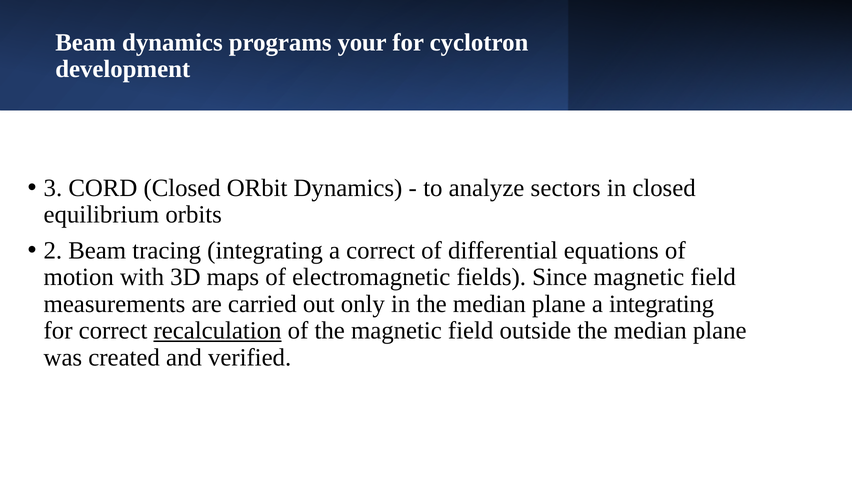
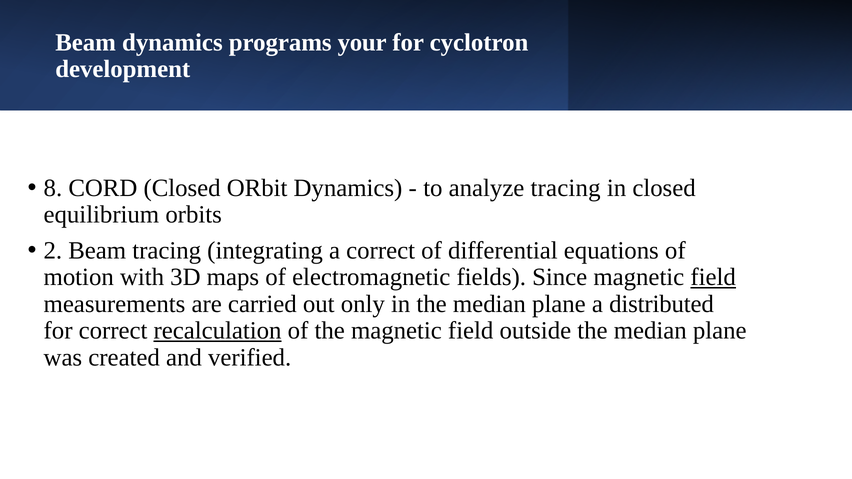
3 at (53, 188): 3 -> 8
analyze sectors: sectors -> tracing
field at (713, 277) underline: none -> present
a integrating: integrating -> distributed
